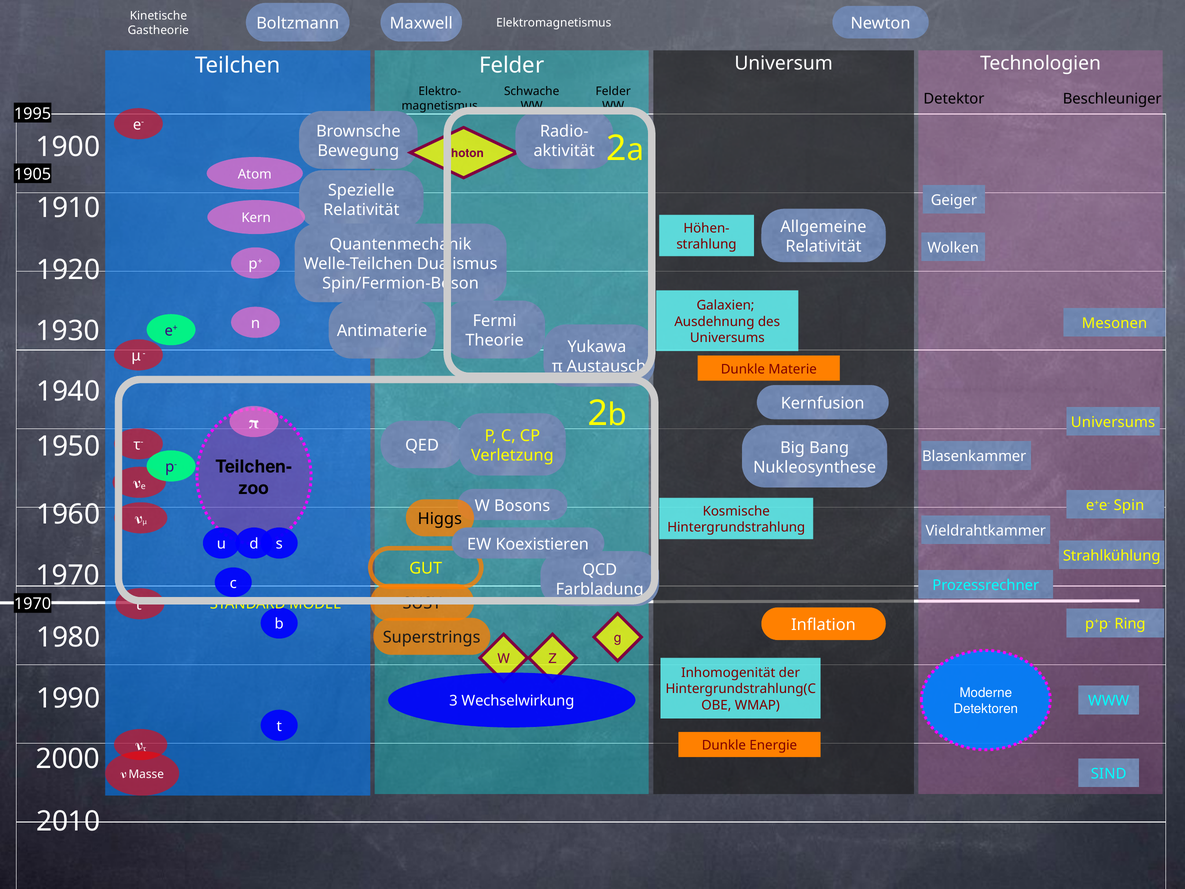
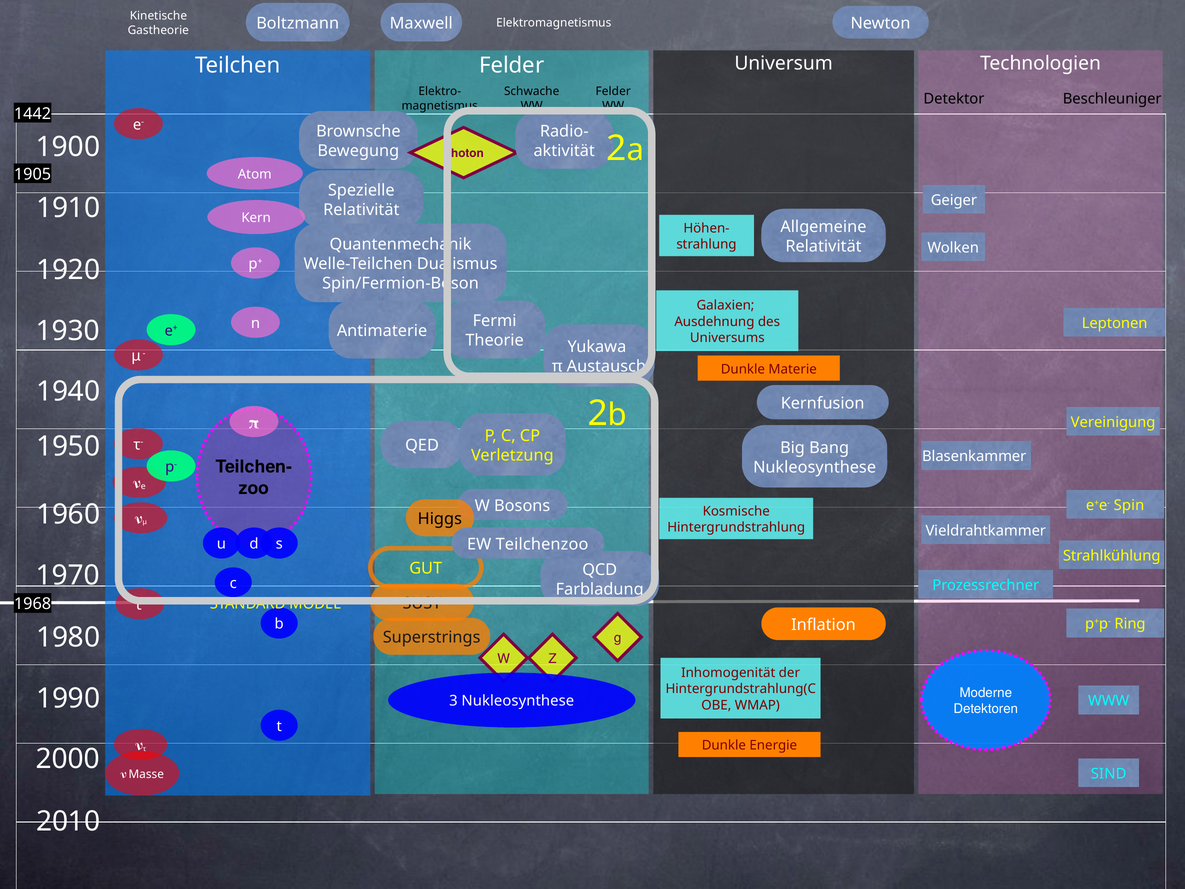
1995: 1995 -> 1442
Mesonen: Mesonen -> Leptonen
Universums at (1113, 422): Universums -> Vereinigung
Koexistieren: Koexistieren -> Teilchenzoo
1970 at (33, 604): 1970 -> 1968
3 Wechselwirkung: Wechselwirkung -> Nukleosynthese
